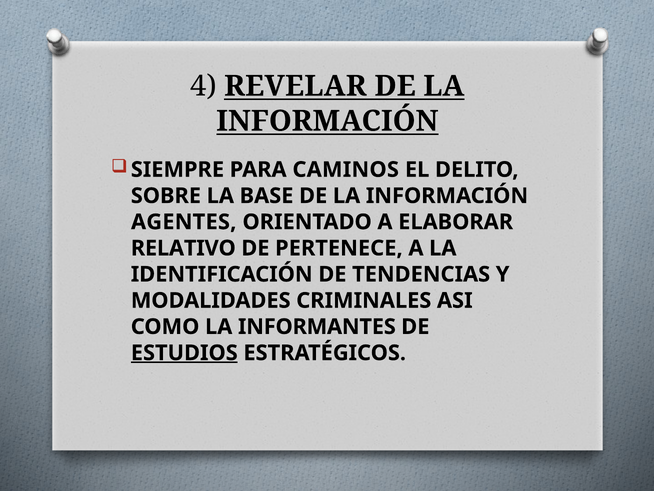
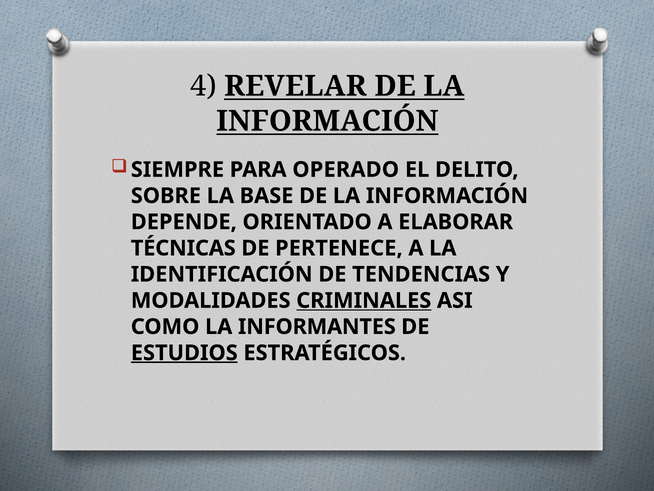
CAMINOS: CAMINOS -> OPERADO
AGENTES: AGENTES -> DEPENDE
RELATIVO: RELATIVO -> TÉCNICAS
CRIMINALES underline: none -> present
